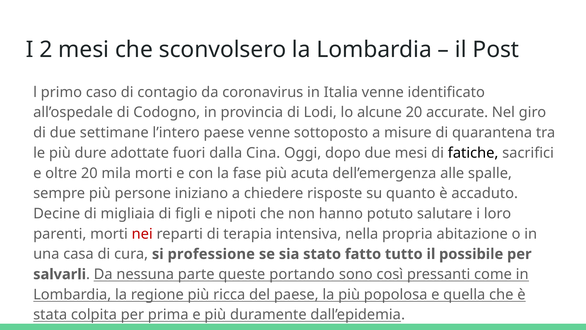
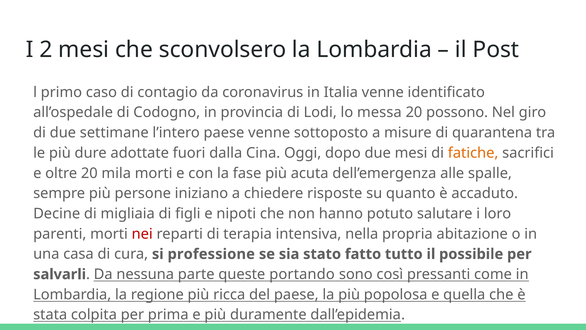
alcune: alcune -> messa
accurate: accurate -> possono
fatiche colour: black -> orange
